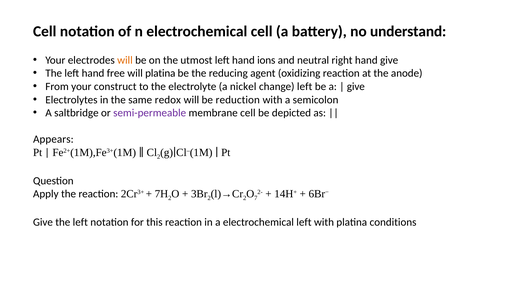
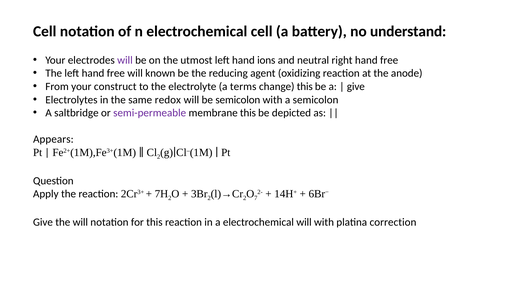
will at (125, 60) colour: orange -> purple
right hand give: give -> free
will platina: platina -> known
nickel: nickel -> terms
change left: left -> this
be reduction: reduction -> semicolon
membrane cell: cell -> this
Give the left: left -> will
electrochemical left: left -> will
conditions: conditions -> correction
